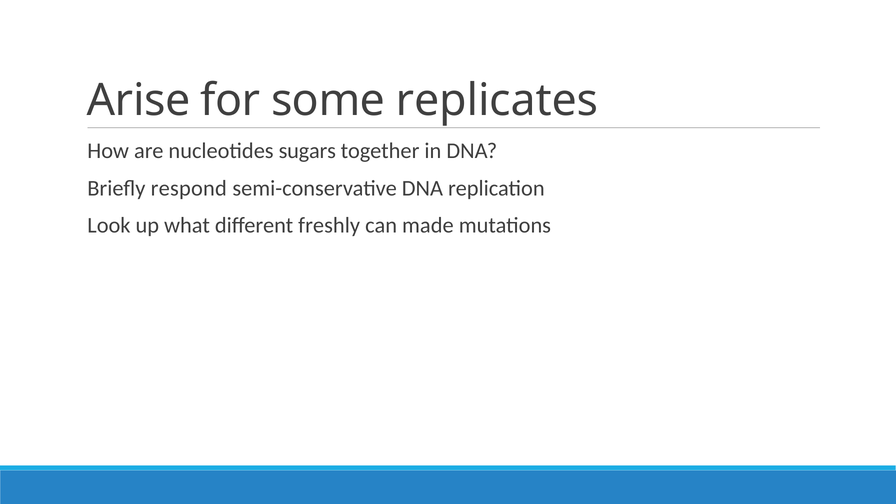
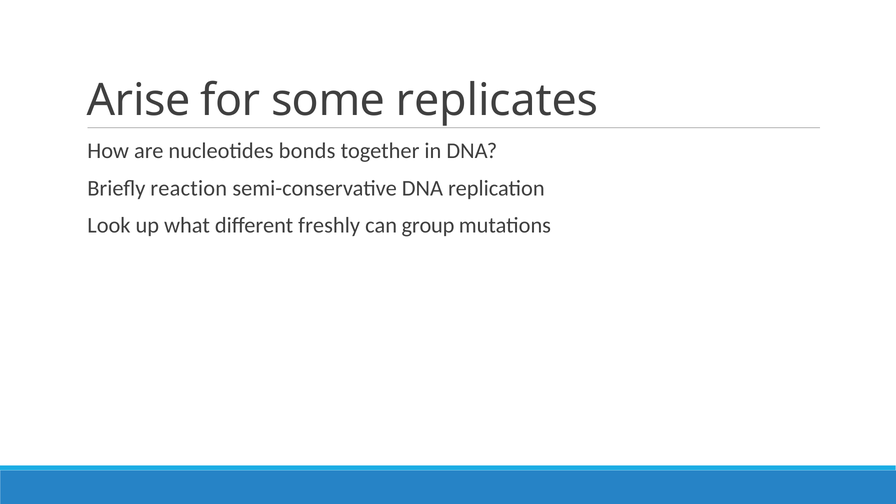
sugars: sugars -> bonds
respond: respond -> reaction
made: made -> group
